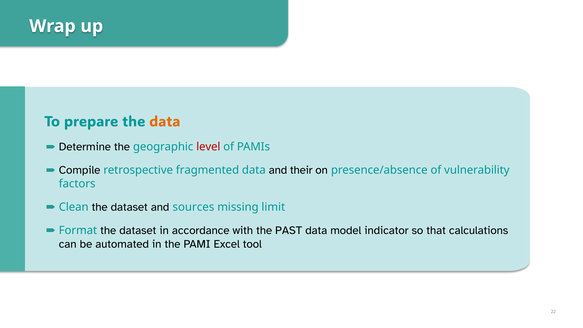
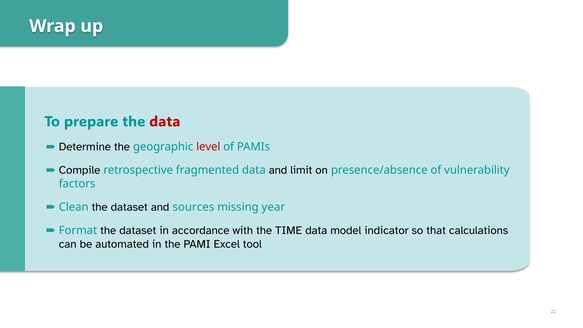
data at (165, 122) colour: orange -> red
their: their -> limit
limit: limit -> year
PAST: PAST -> TIME
